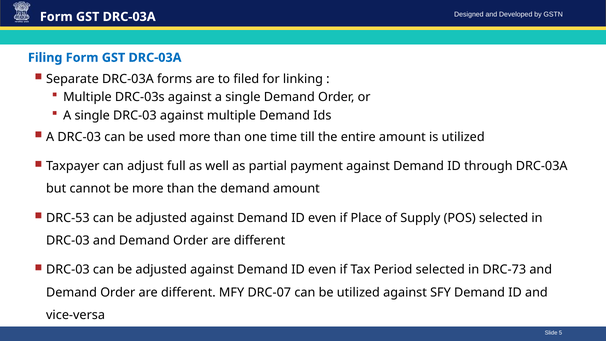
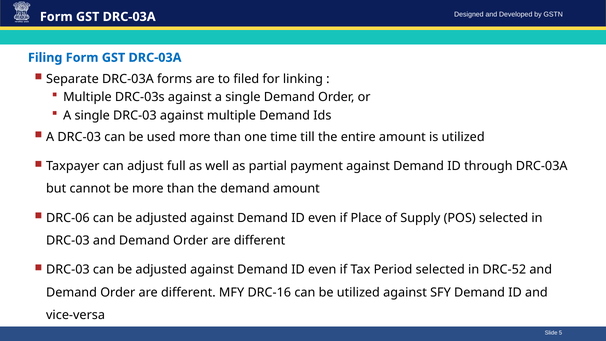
DRC-53: DRC-53 -> DRC-06
DRC-73: DRC-73 -> DRC-52
DRC-07: DRC-07 -> DRC-16
